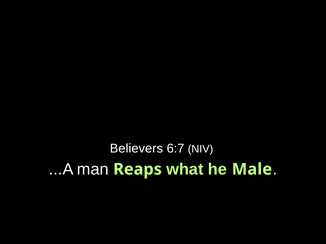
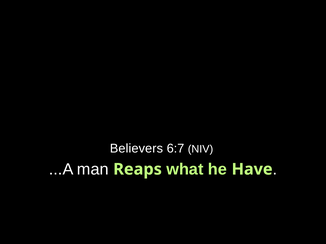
Male: Male -> Have
